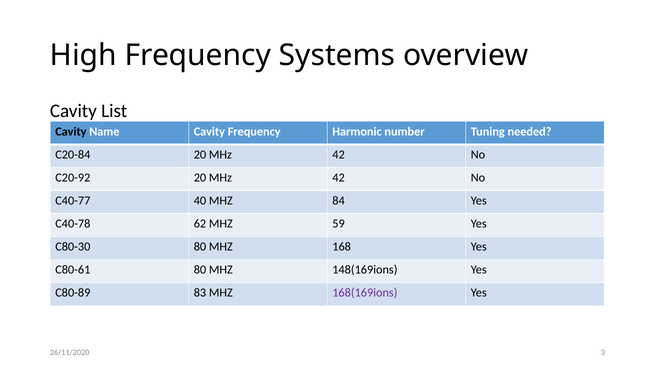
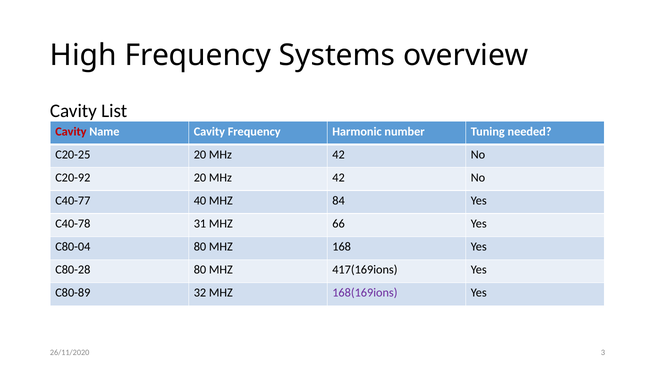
Cavity at (71, 131) colour: black -> red
C20-84: C20-84 -> C20-25
62: 62 -> 31
59: 59 -> 66
C80-30: C80-30 -> C80-04
C80-61: C80-61 -> C80-28
148(169ions: 148(169ions -> 417(169ions
83: 83 -> 32
